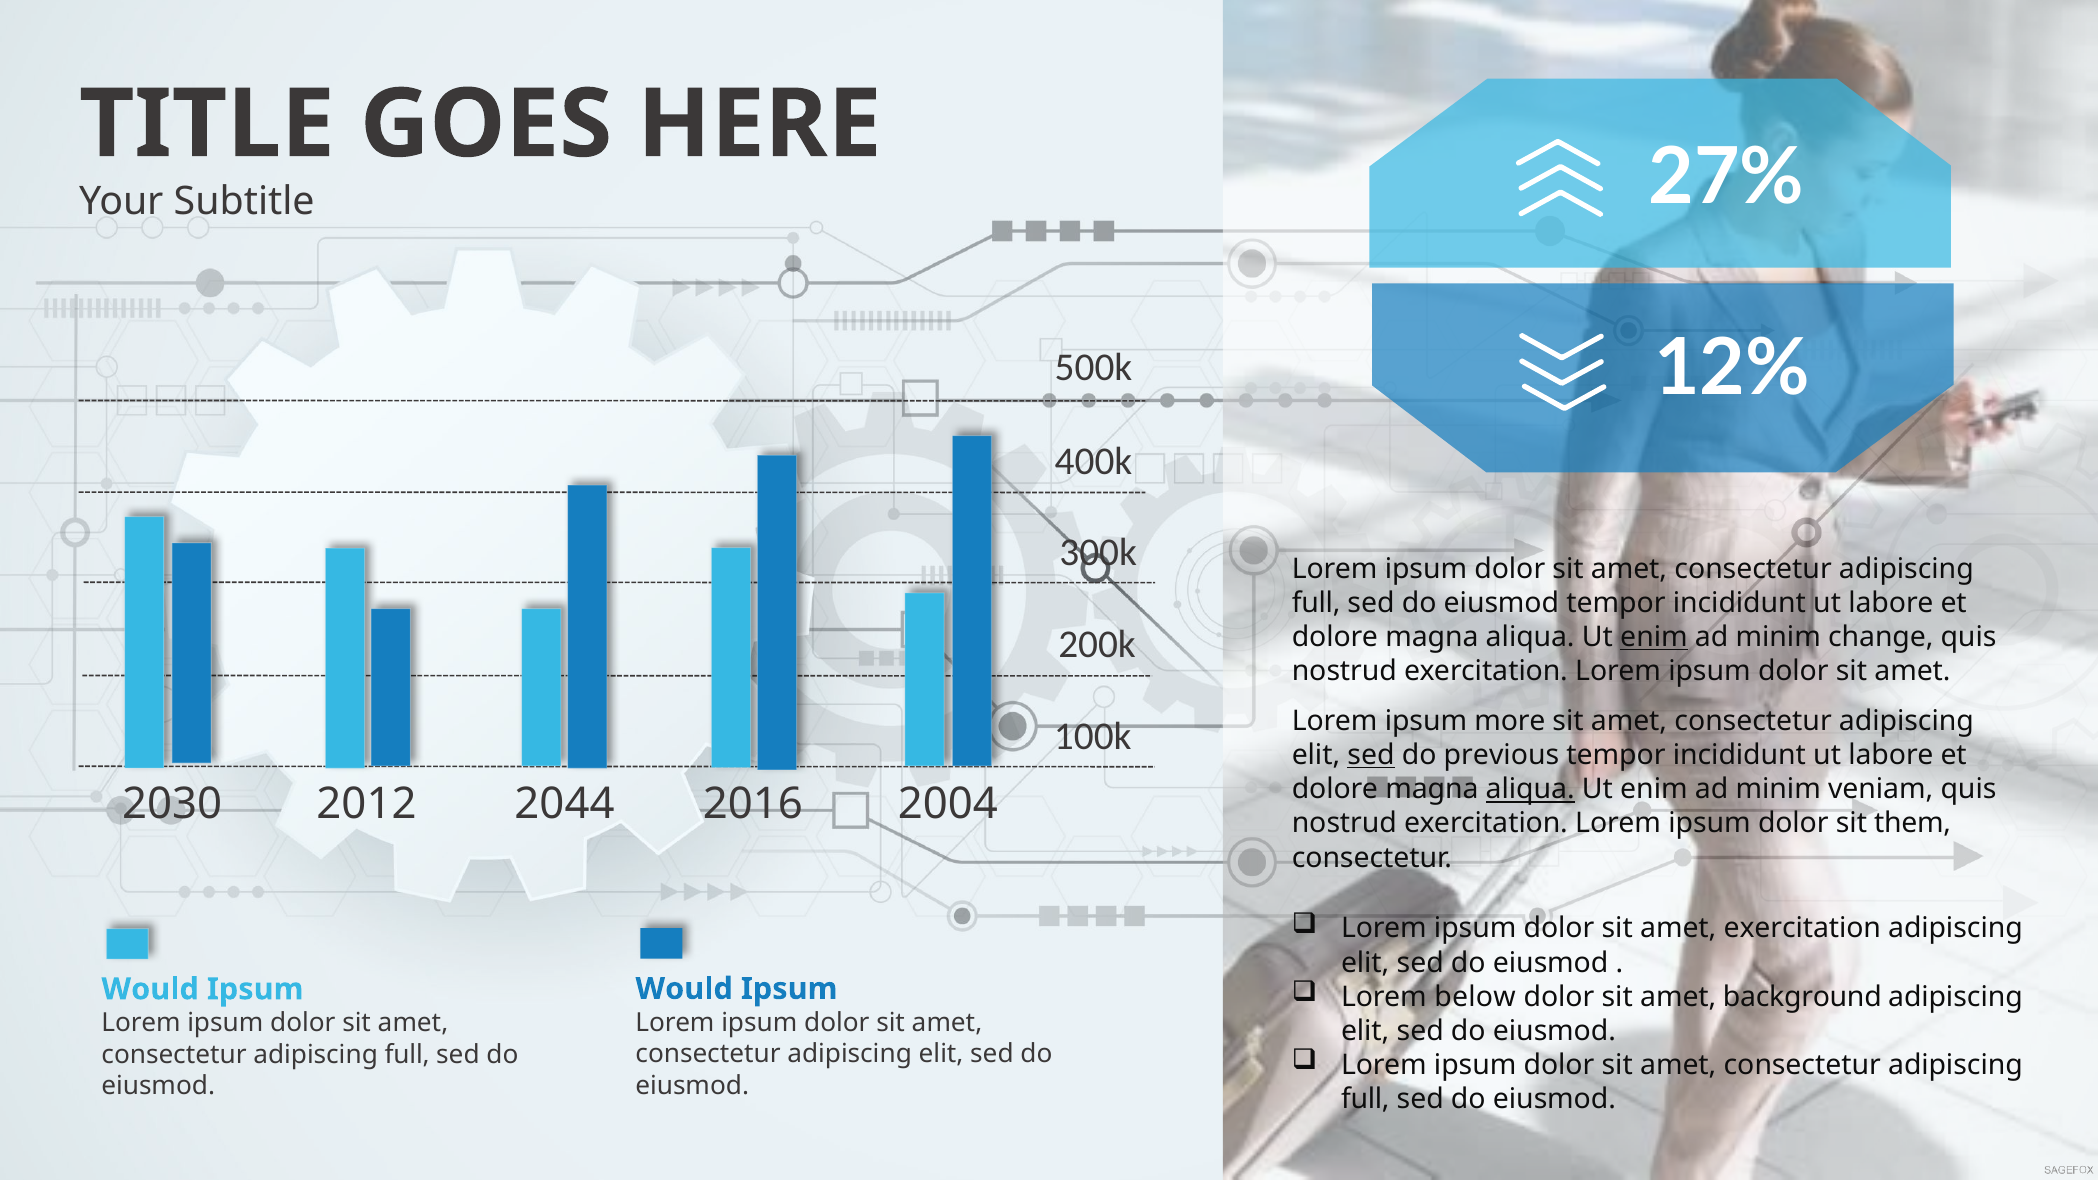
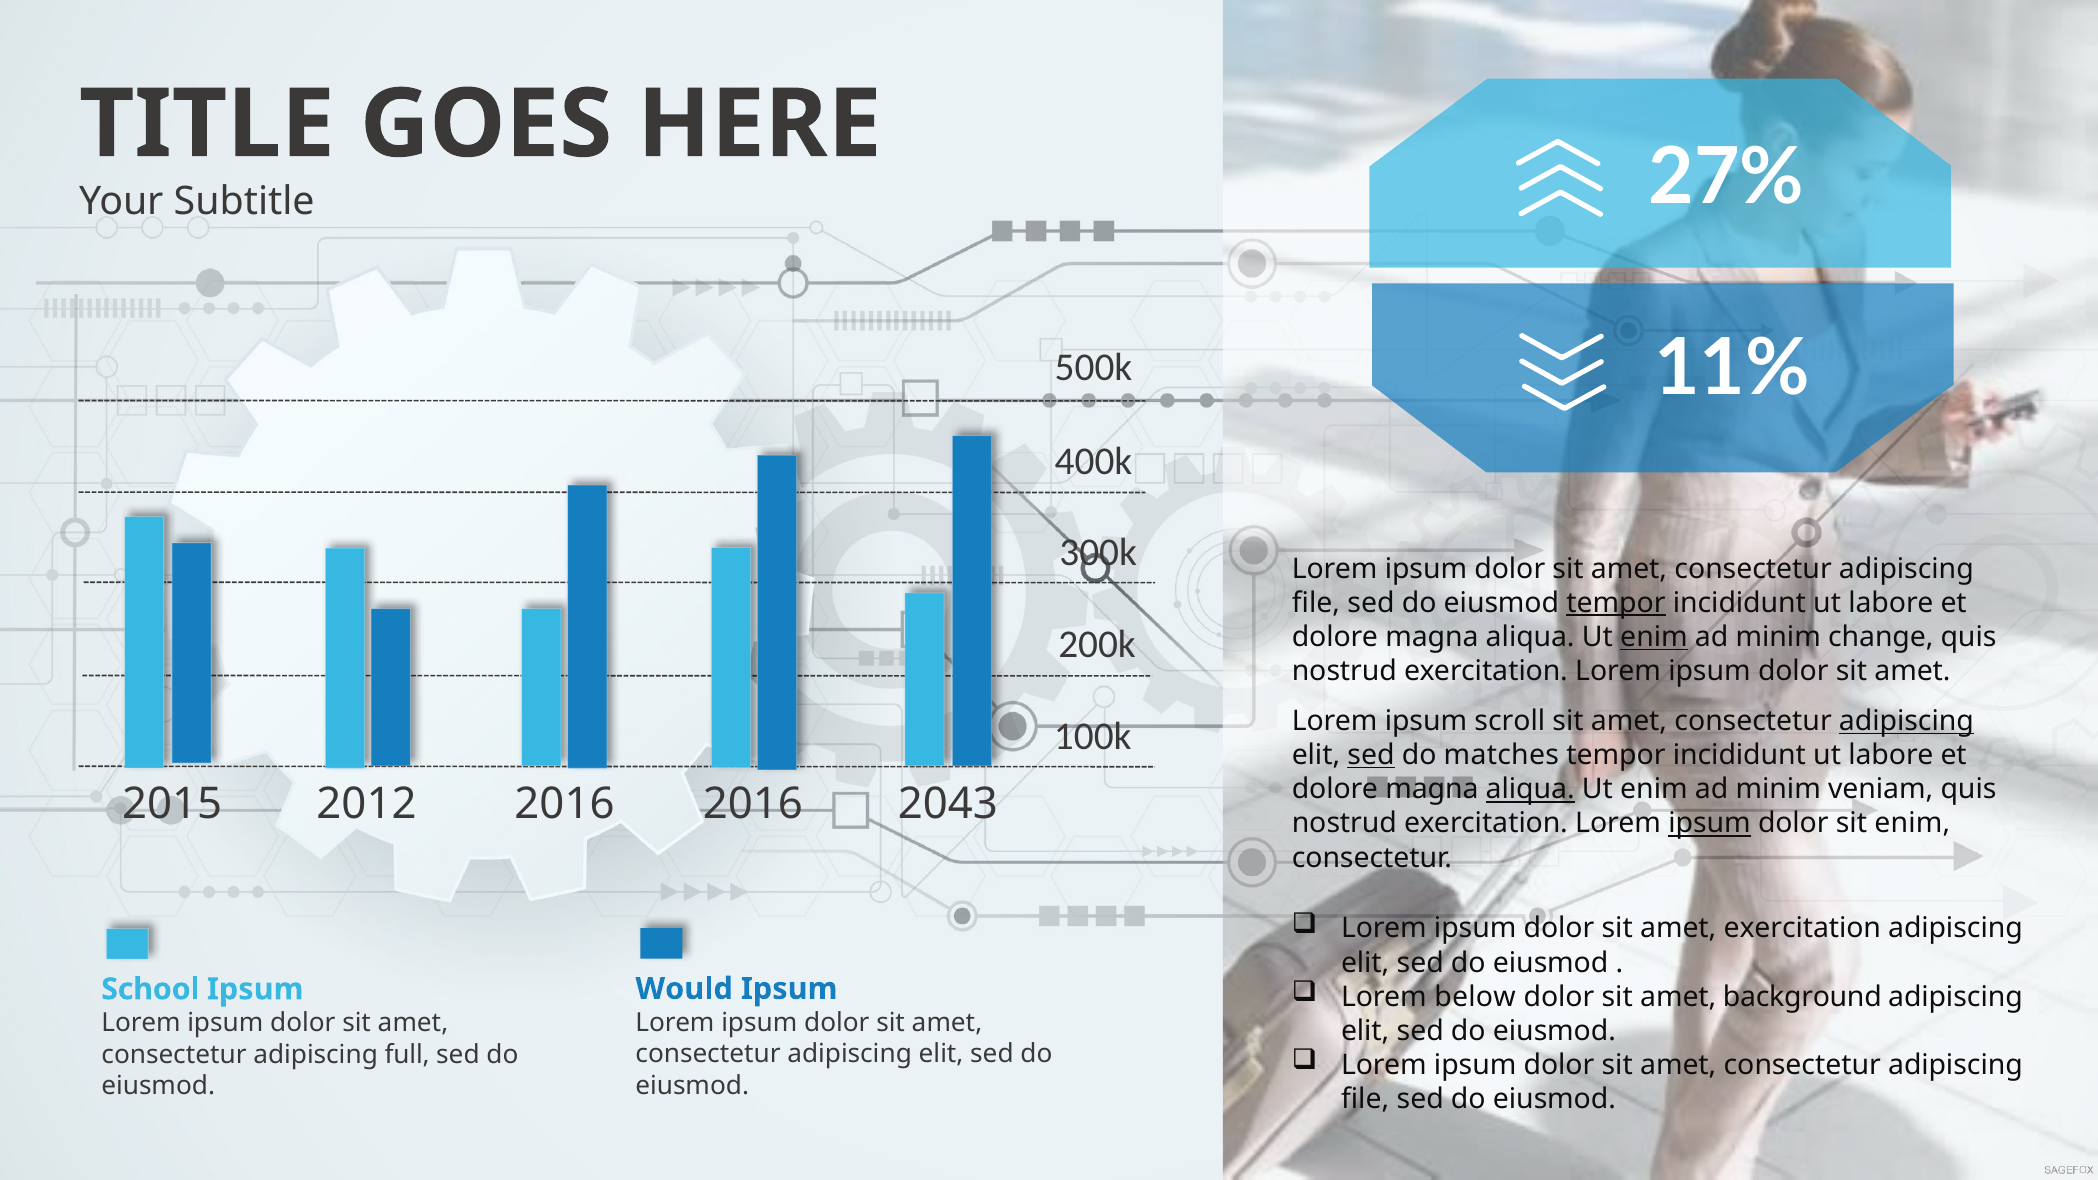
12%: 12% -> 11%
full at (1316, 603): full -> file
tempor at (1616, 603) underline: none -> present
more: more -> scroll
adipiscing at (1906, 721) underline: none -> present
previous: previous -> matches
2030: 2030 -> 2015
2012 2044: 2044 -> 2016
2004: 2004 -> 2043
ipsum at (1710, 824) underline: none -> present
sit them: them -> enim
Would at (150, 989): Would -> School
full at (1365, 1099): full -> file
